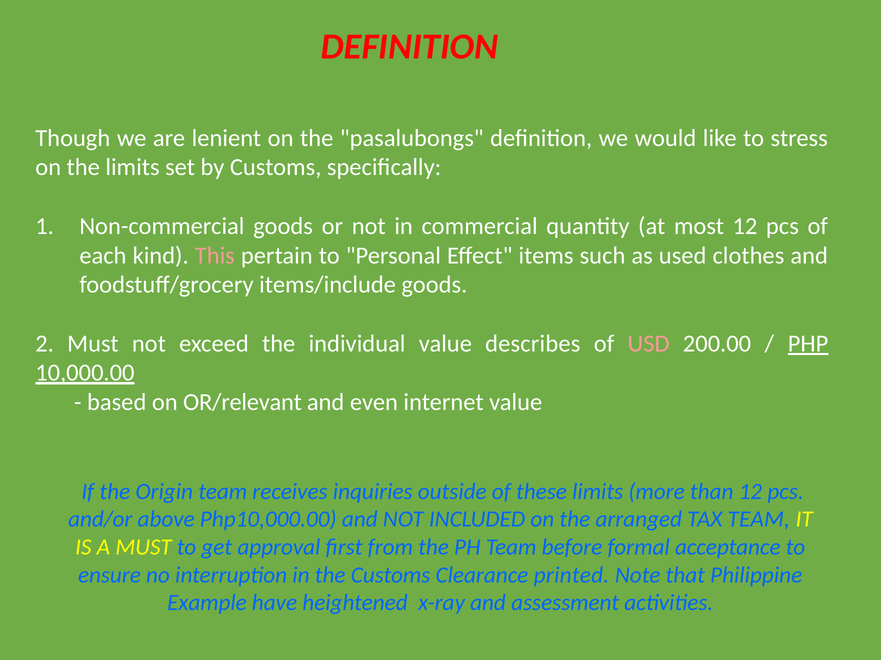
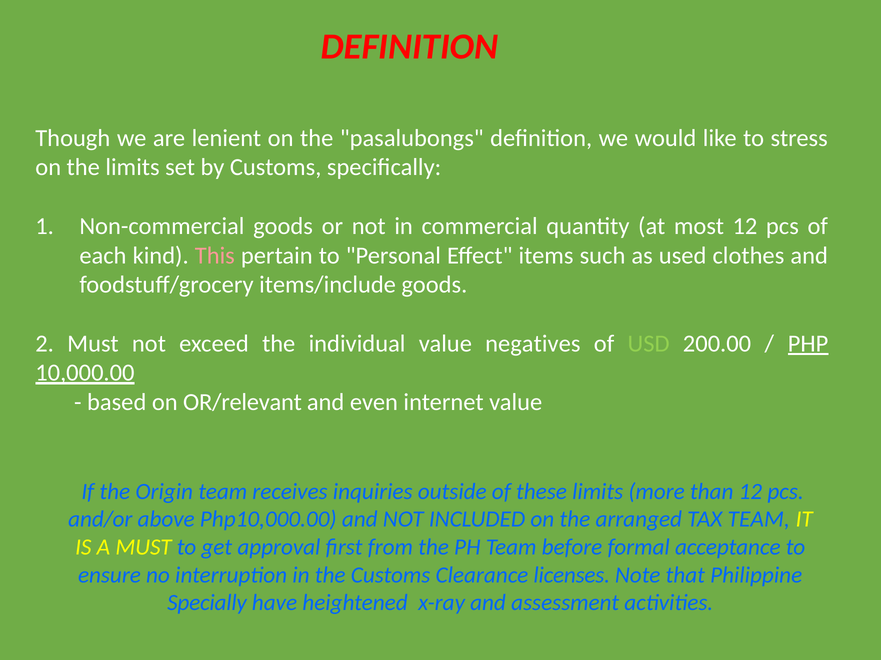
describes: describes -> negatives
USD colour: pink -> light green
printed: printed -> licenses
Example: Example -> Specially
